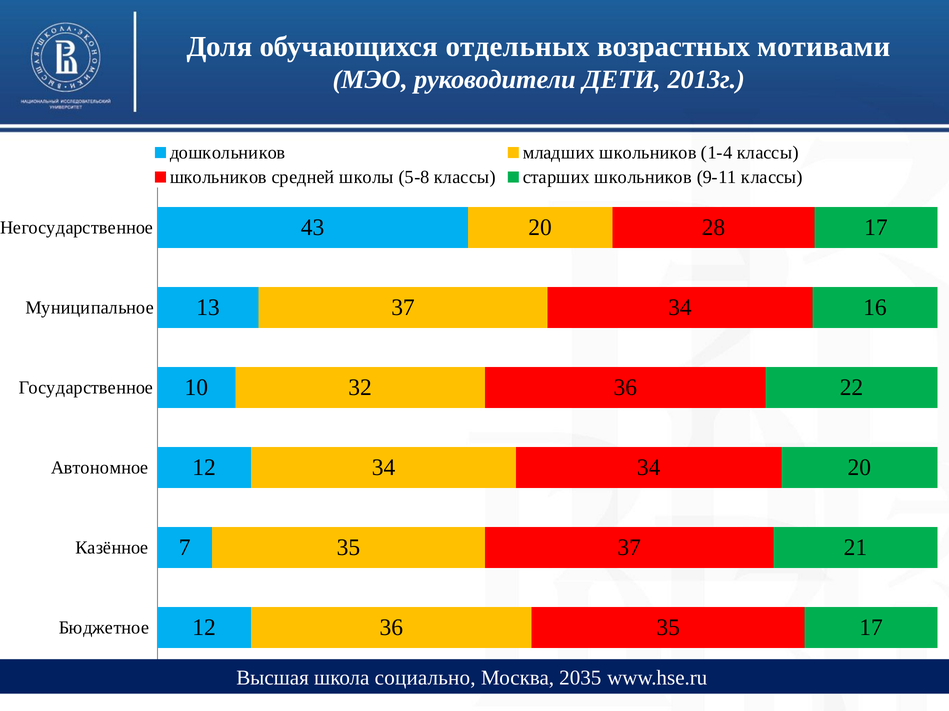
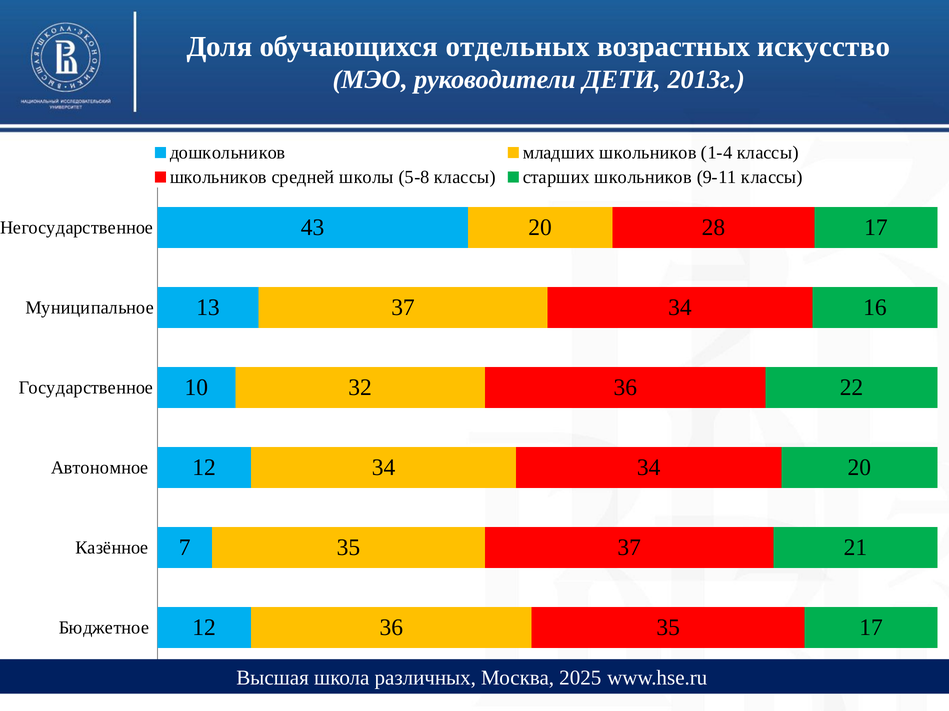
мотивами: мотивами -> искусство
социально: социально -> различных
2035: 2035 -> 2025
